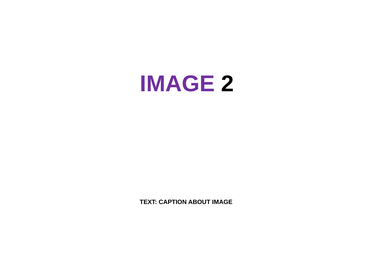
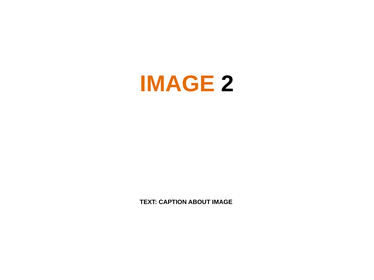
IMAGE at (177, 84) colour: purple -> orange
